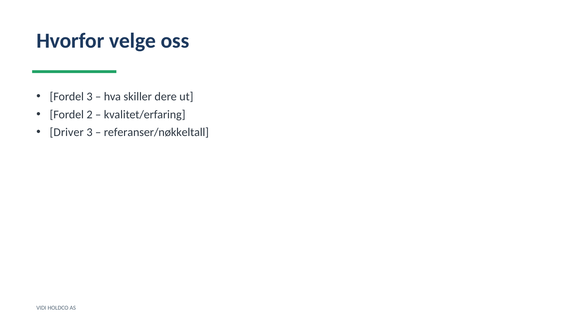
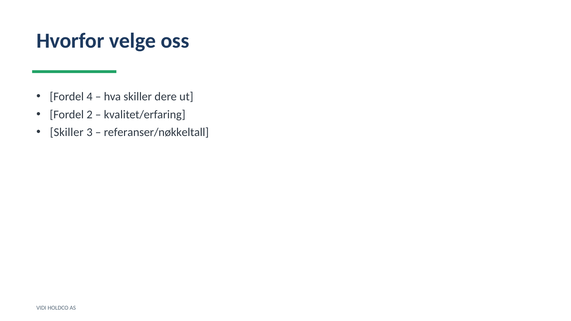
Fordel 3: 3 -> 4
Driver at (67, 132): Driver -> Skiller
